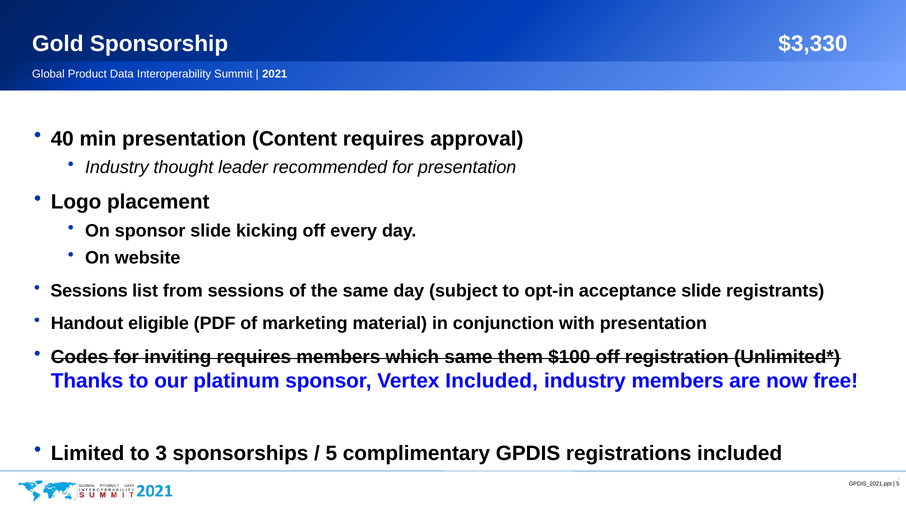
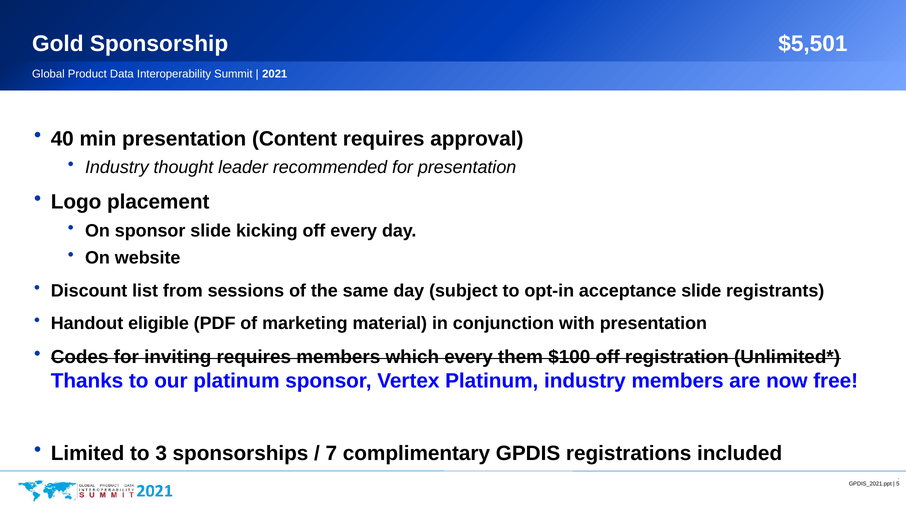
$3,330: $3,330 -> $5,501
Sessions at (89, 291): Sessions -> Discount
which same: same -> every
Vertex Included: Included -> Platinum
5 at (331, 454): 5 -> 7
